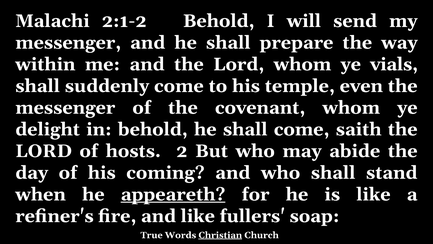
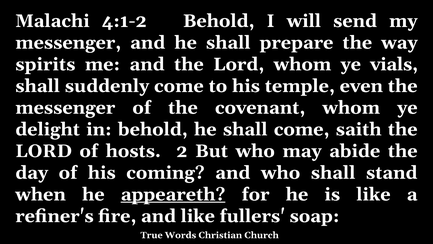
2:1-2: 2:1-2 -> 4:1-2
within: within -> spirits
Christian underline: present -> none
